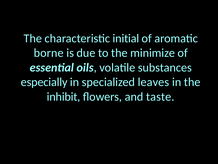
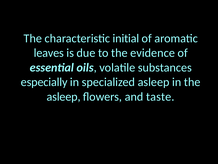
borne: borne -> leaves
minimize: minimize -> evidence
specialized leaves: leaves -> asleep
inhibit at (64, 96): inhibit -> asleep
